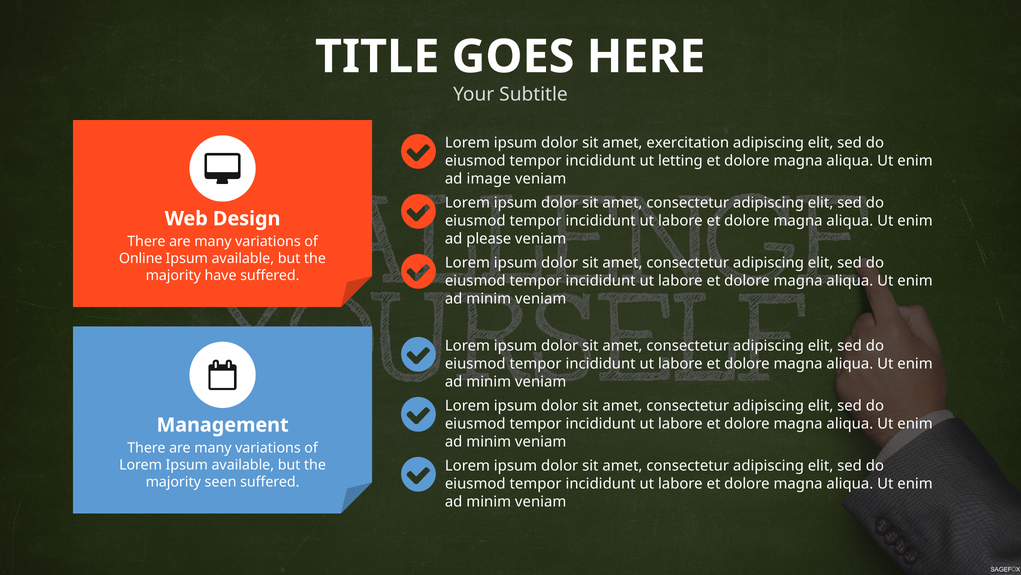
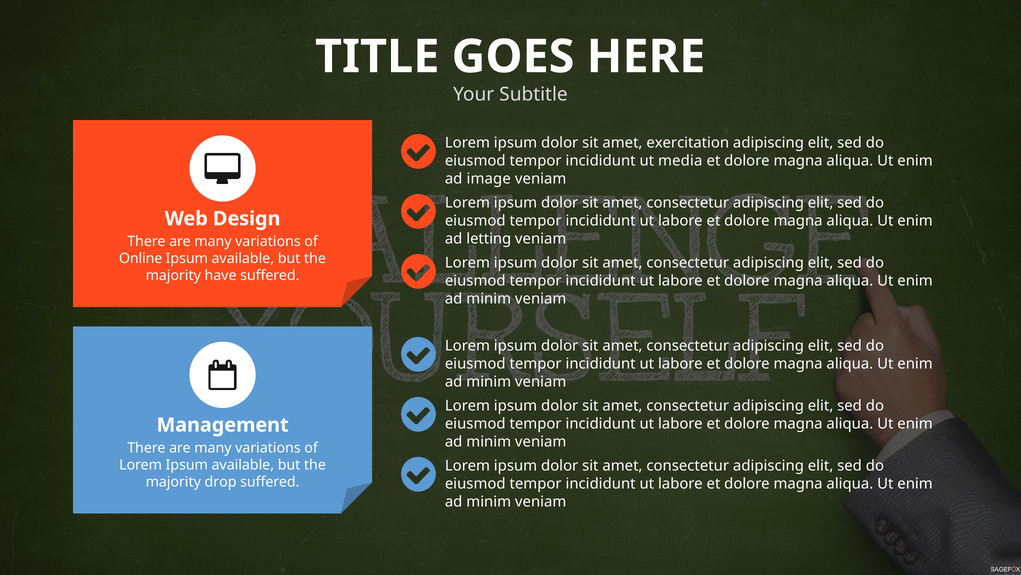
letting: letting -> media
please: please -> letting
seen: seen -> drop
